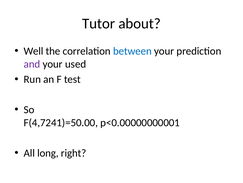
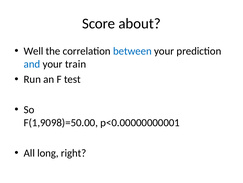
Tutor: Tutor -> Score
and colour: purple -> blue
used: used -> train
F(4,7241)=50.00: F(4,7241)=50.00 -> F(1,9098)=50.00
